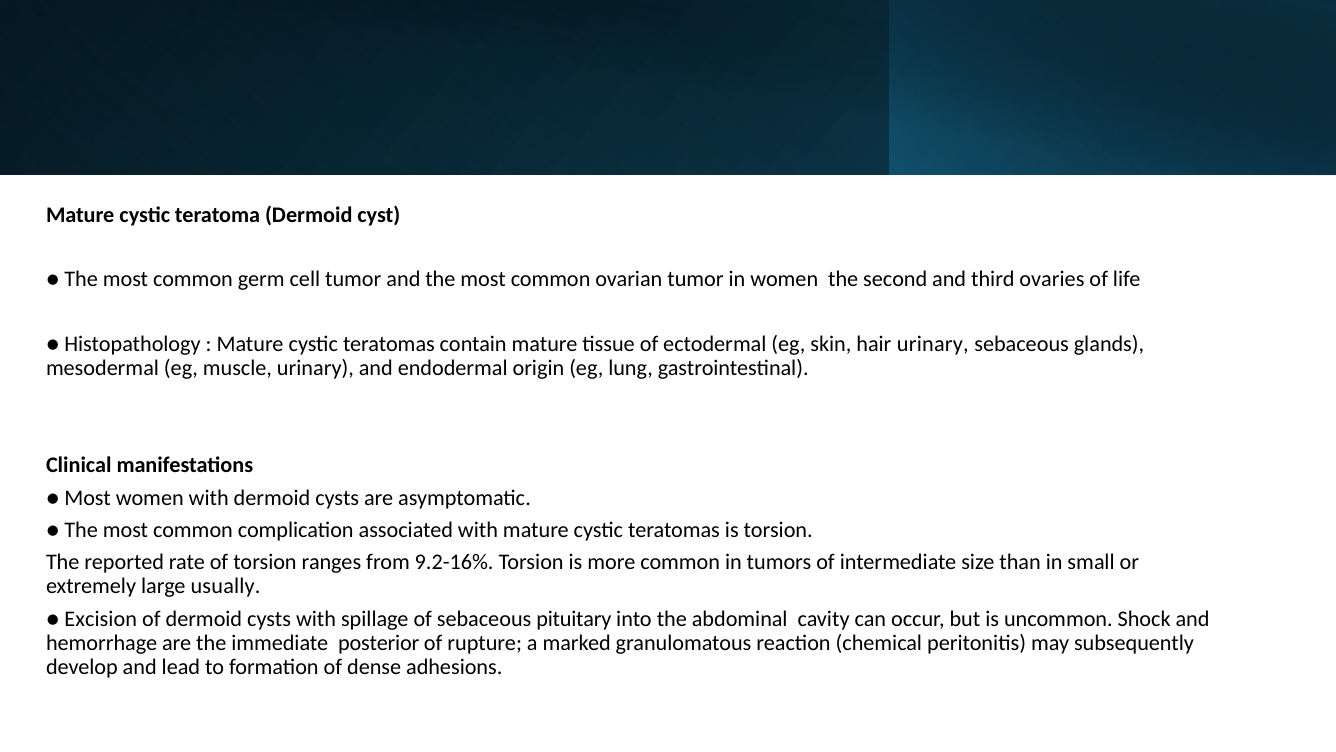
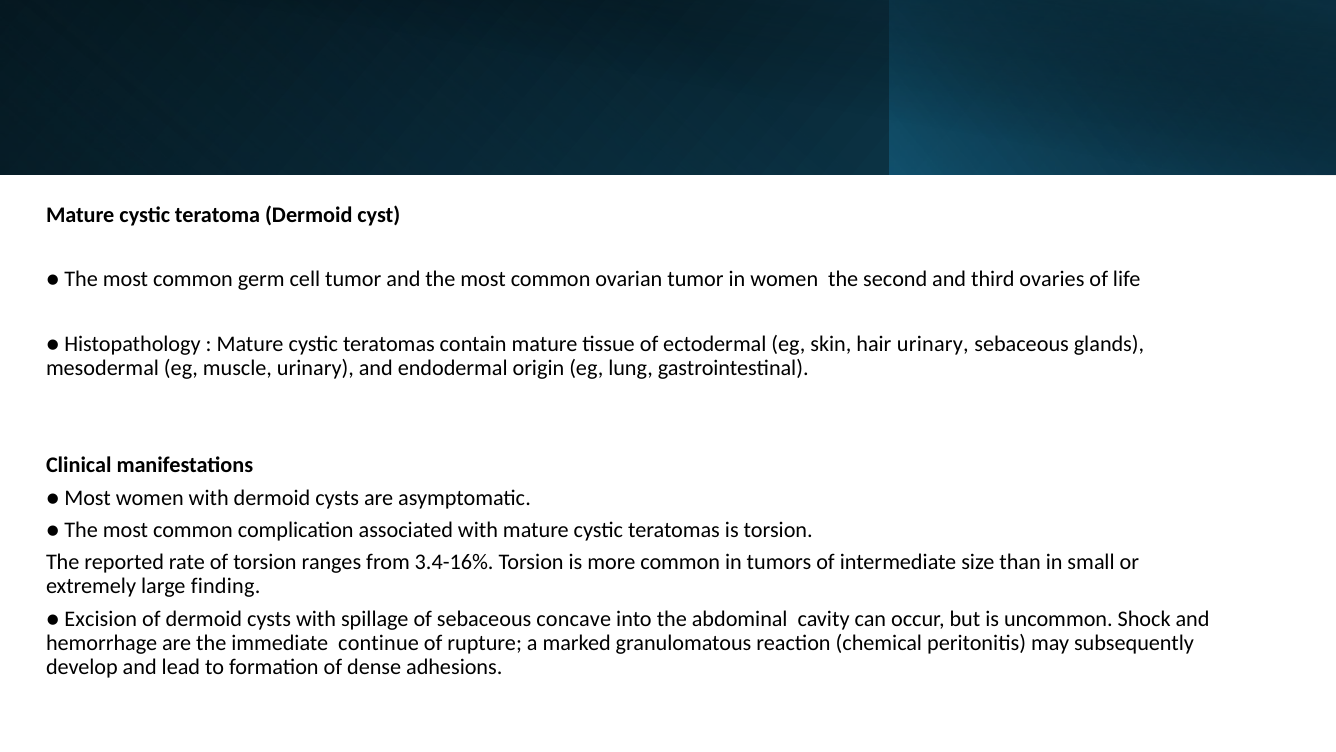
9.2-16%: 9.2-16% -> 3.4-16%
usually: usually -> finding
pituitary: pituitary -> concave
posterior: posterior -> continue
